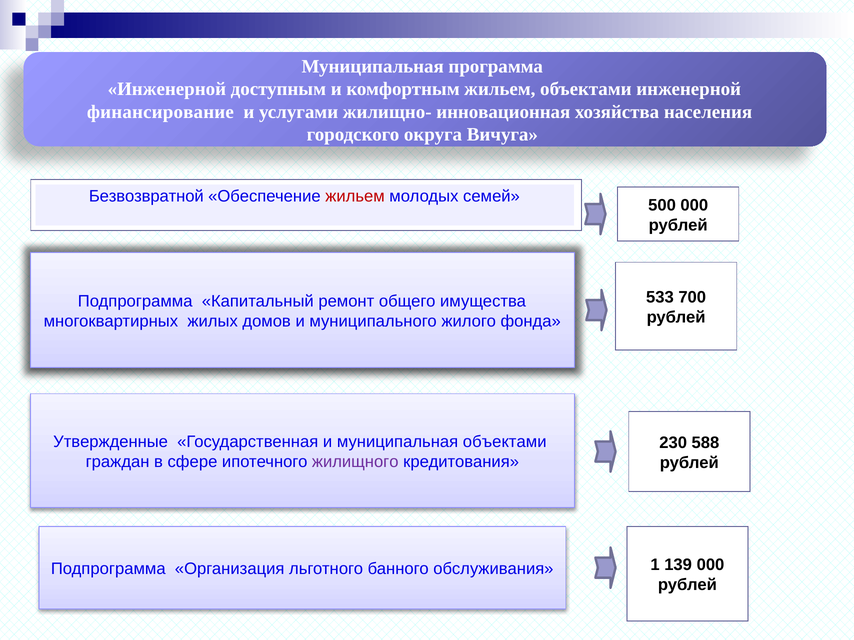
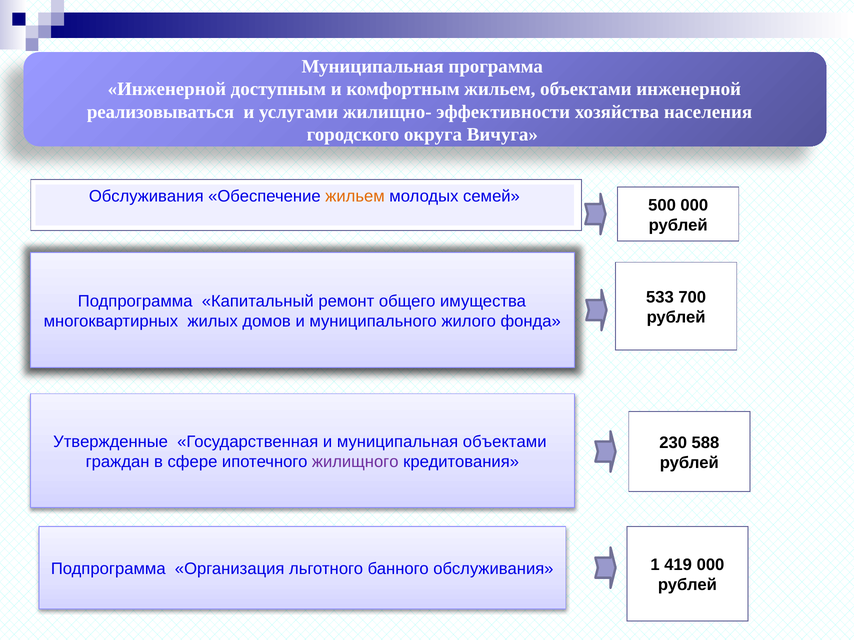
финансирование: финансирование -> реализовываться
инновационная: инновационная -> эффективности
Безвозвратной at (146, 197): Безвозвратной -> Обслуживания
жильем at (355, 197) colour: red -> orange
139: 139 -> 419
